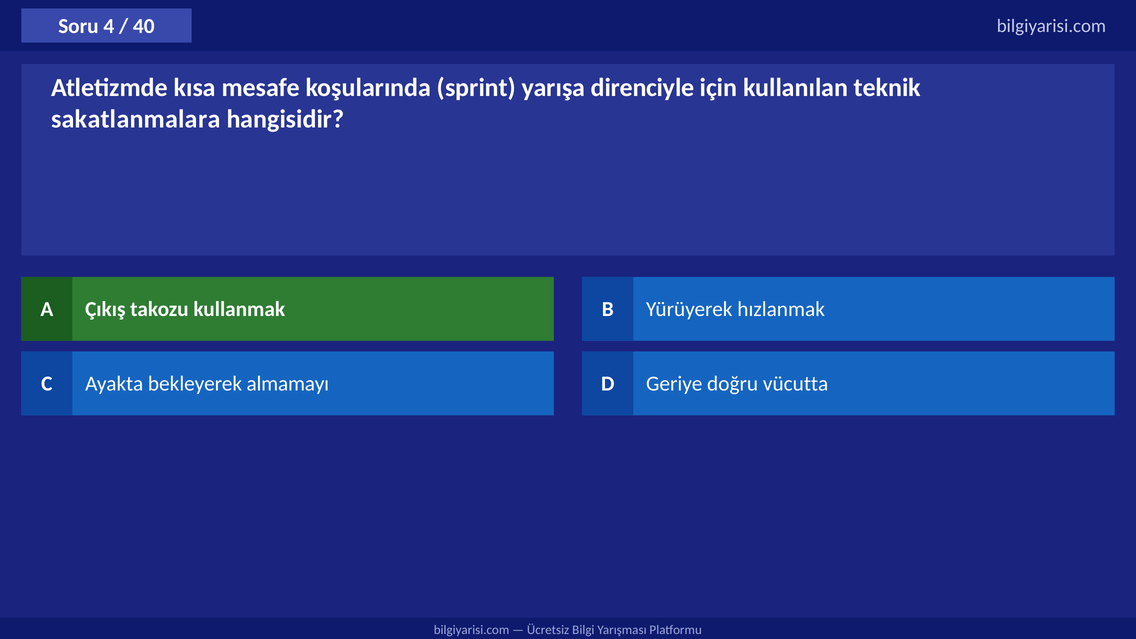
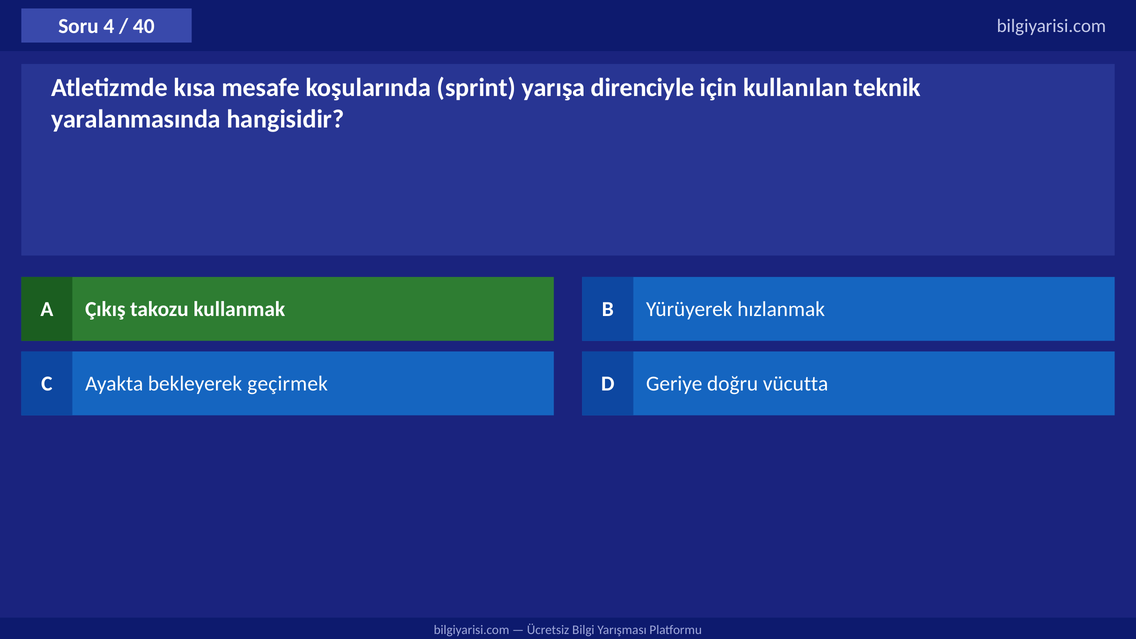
sakatlanmalara: sakatlanmalara -> yaralanmasında
almamayı: almamayı -> geçirmek
